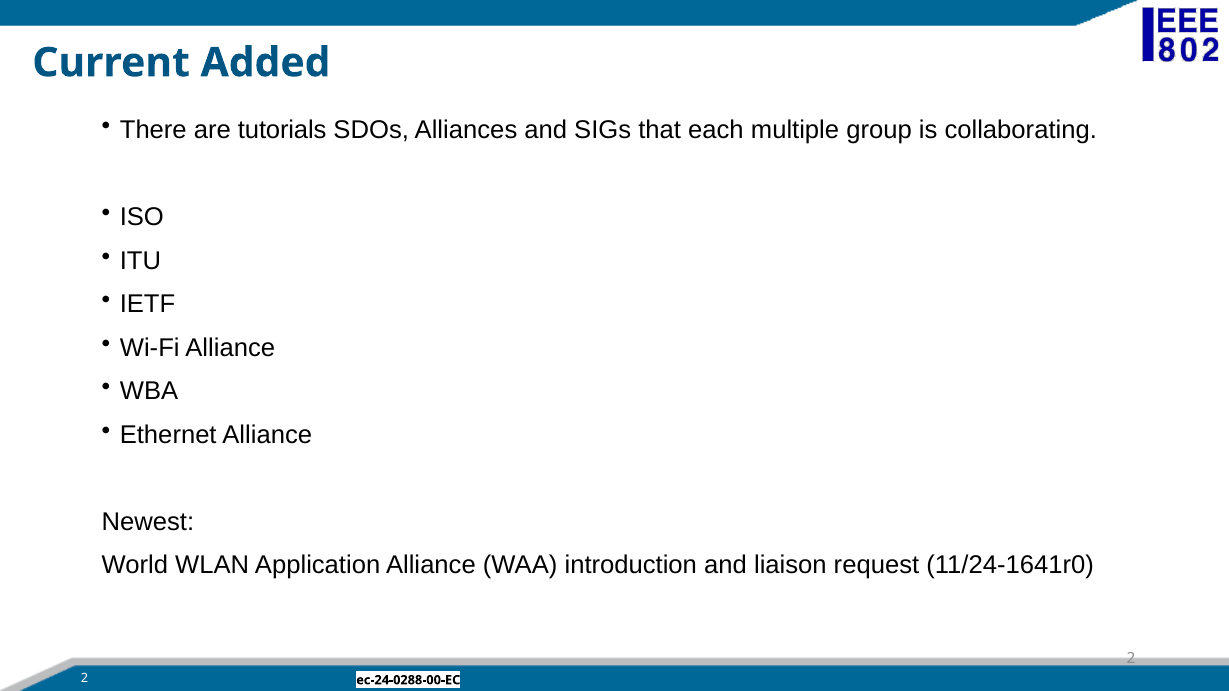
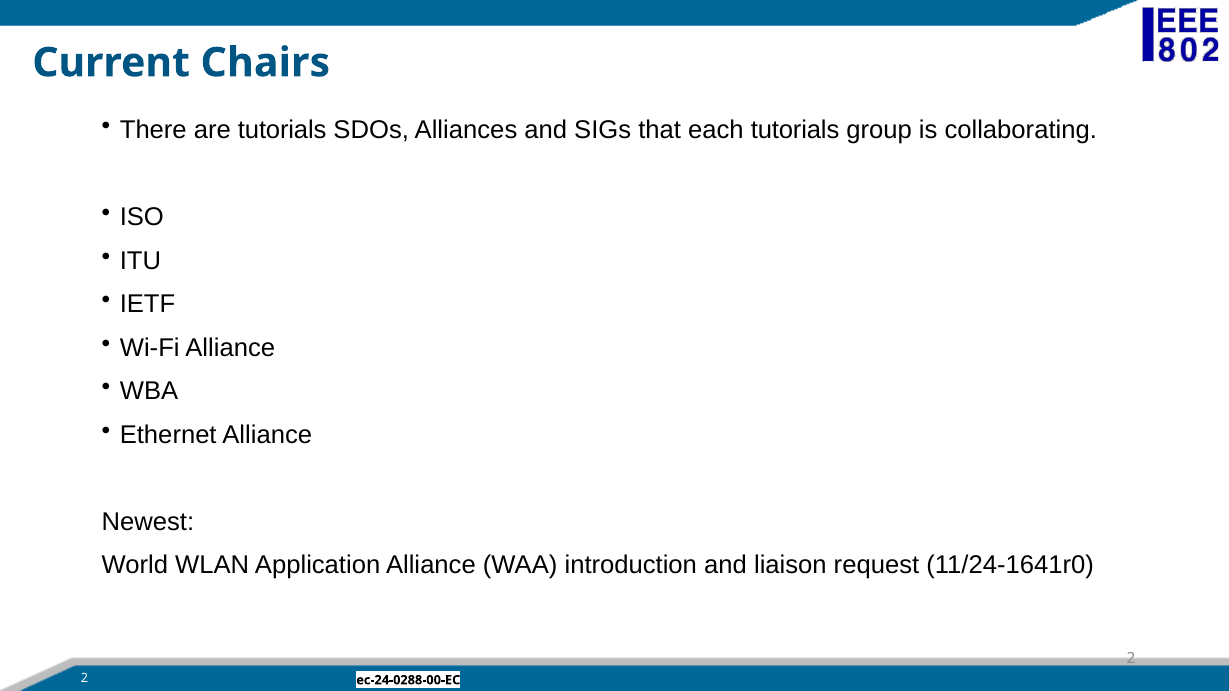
Added: Added -> Chairs
each multiple: multiple -> tutorials
